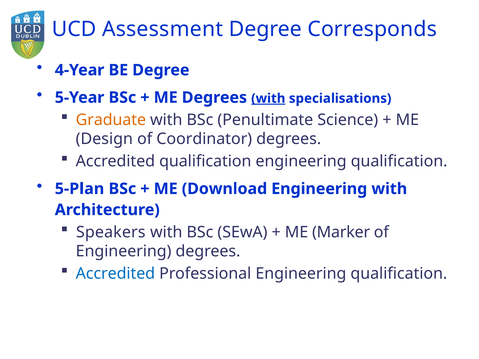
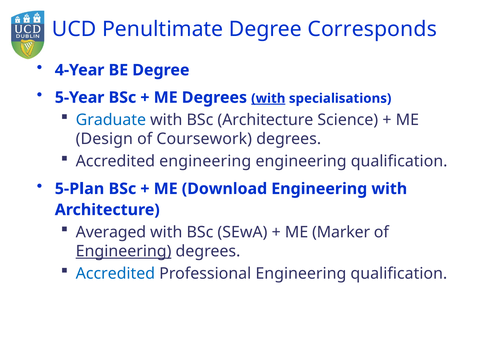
Assessment: Assessment -> Penultimate
Graduate colour: orange -> blue
BSc Penultimate: Penultimate -> Architecture
Coordinator: Coordinator -> Coursework
Accredited qualification: qualification -> engineering
Speakers: Speakers -> Averaged
Engineering at (124, 251) underline: none -> present
